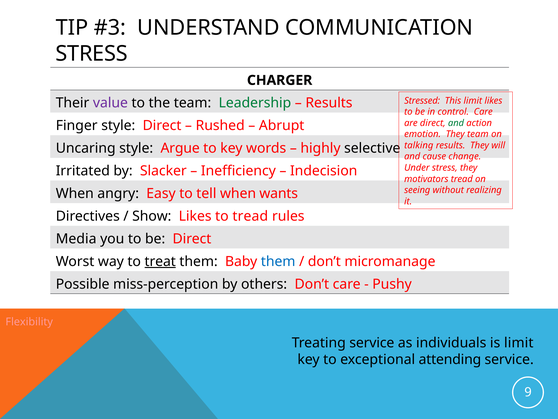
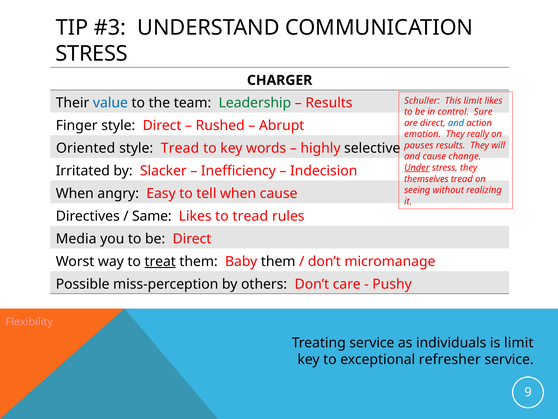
Stressed: Stressed -> Schuller
value colour: purple -> blue
control Care: Care -> Sure
and at (456, 123) colour: green -> blue
They team: team -> really
talking: talking -> pauses
Uncaring: Uncaring -> Oriented
style Argue: Argue -> Tread
Under underline: none -> present
motivators: motivators -> themselves
when wants: wants -> cause
Show: Show -> Same
them at (278, 261) colour: blue -> black
attending: attending -> refresher
